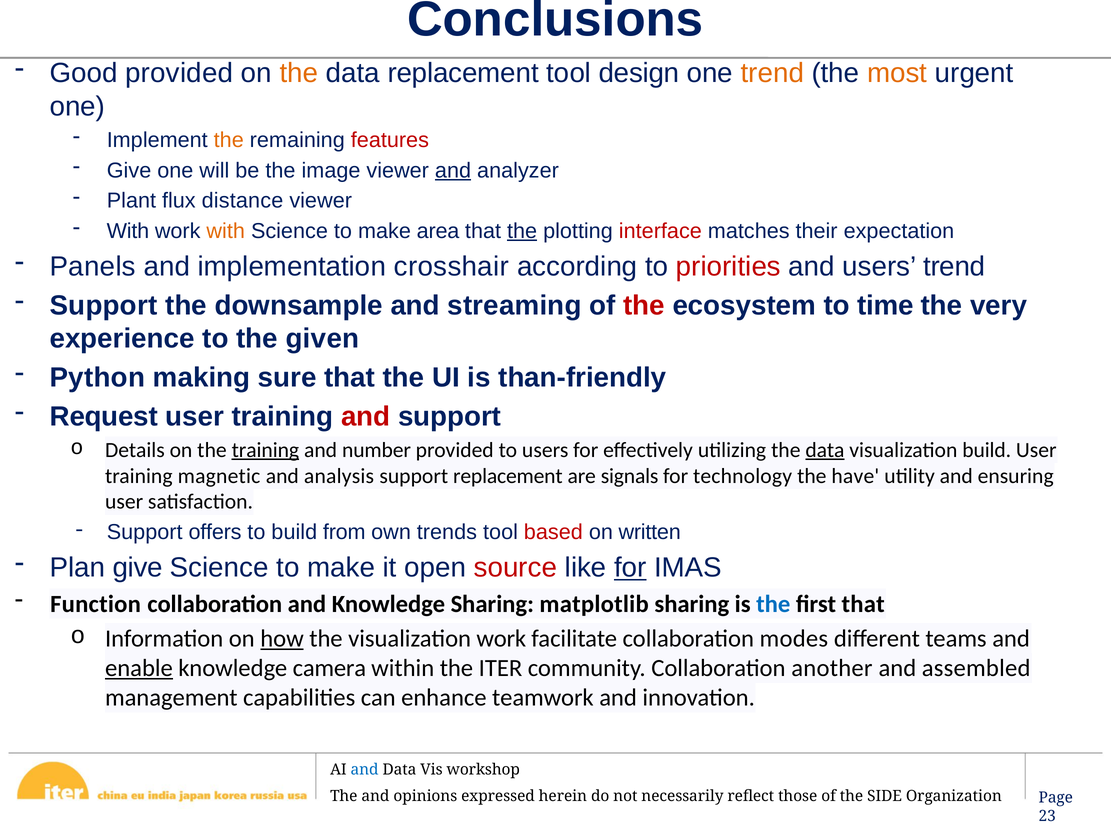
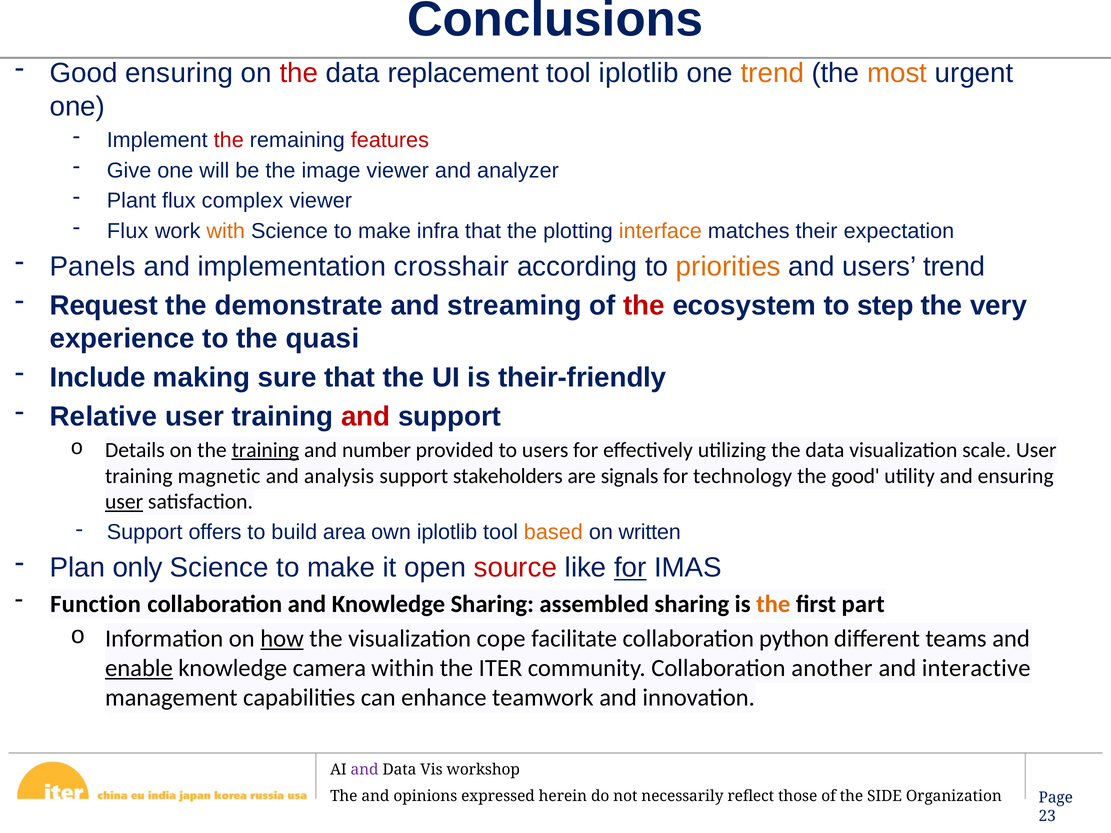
Good provided: provided -> ensuring
the at (299, 73) colour: orange -> red
tool design: design -> iplotlib
the at (229, 140) colour: orange -> red
and at (453, 170) underline: present -> none
distance: distance -> complex
With at (128, 231): With -> Flux
area: area -> infra
the at (522, 231) underline: present -> none
interface colour: red -> orange
priorities colour: red -> orange
Support at (104, 306): Support -> Request
downsample: downsample -> demonstrate
time: time -> step
given: given -> quasi
Python: Python -> Include
than-friendly: than-friendly -> their-friendly
Request: Request -> Relative
data at (825, 450) underline: present -> none
visualization build: build -> scale
support replacement: replacement -> stakeholders
the have: have -> good
user at (124, 502) underline: none -> present
from: from -> area
own trends: trends -> iplotlib
based colour: red -> orange
Plan give: give -> only
matplotlib: matplotlib -> assembled
the at (773, 604) colour: blue -> orange
first that: that -> part
visualization work: work -> cope
modes: modes -> python
assembled: assembled -> interactive
and at (365, 770) colour: blue -> purple
